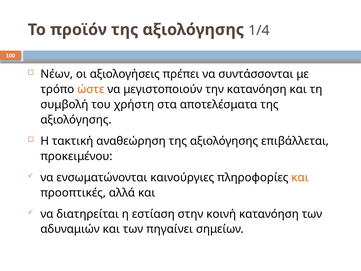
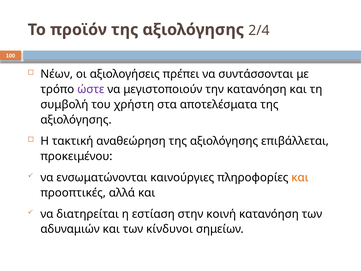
1/4: 1/4 -> 2/4
ώστε colour: orange -> purple
πηγαίνει: πηγαίνει -> κίνδυνοι
